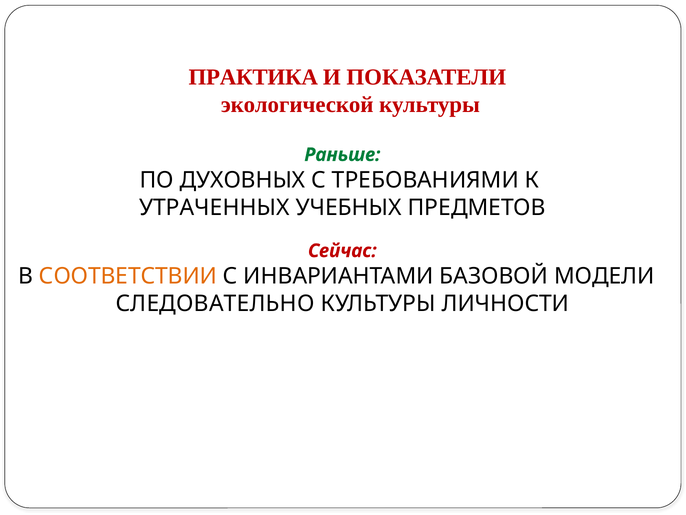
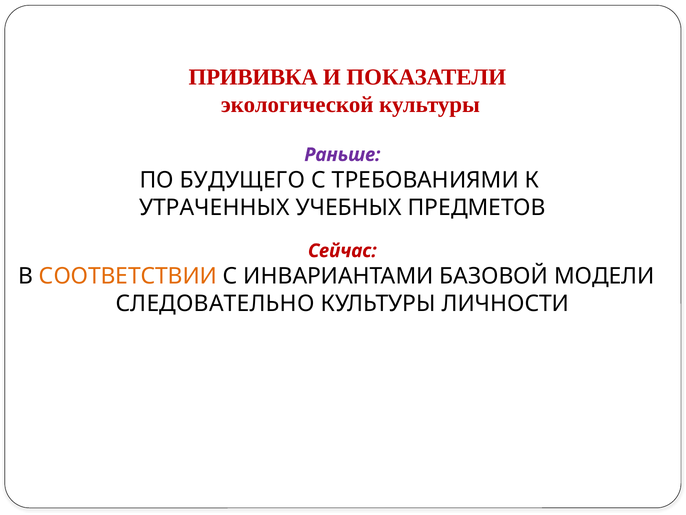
ПРАКТИКА: ПРАКТИКА -> ПРИВИВКА
Раньше colour: green -> purple
ДУХОВНЫХ: ДУХОВНЫХ -> БУДУЩЕГО
